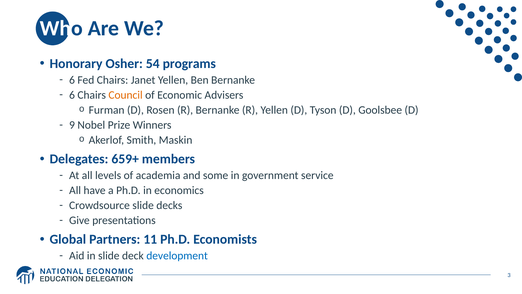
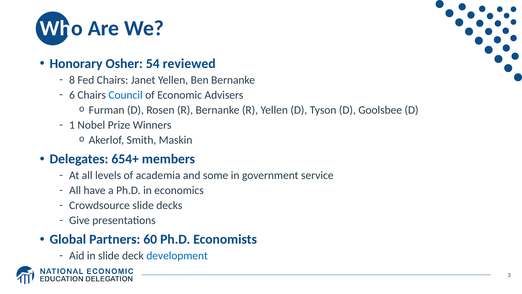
programs: programs -> reviewed
6 at (72, 80): 6 -> 8
Council colour: orange -> blue
9: 9 -> 1
659+: 659+ -> 654+
11: 11 -> 60
